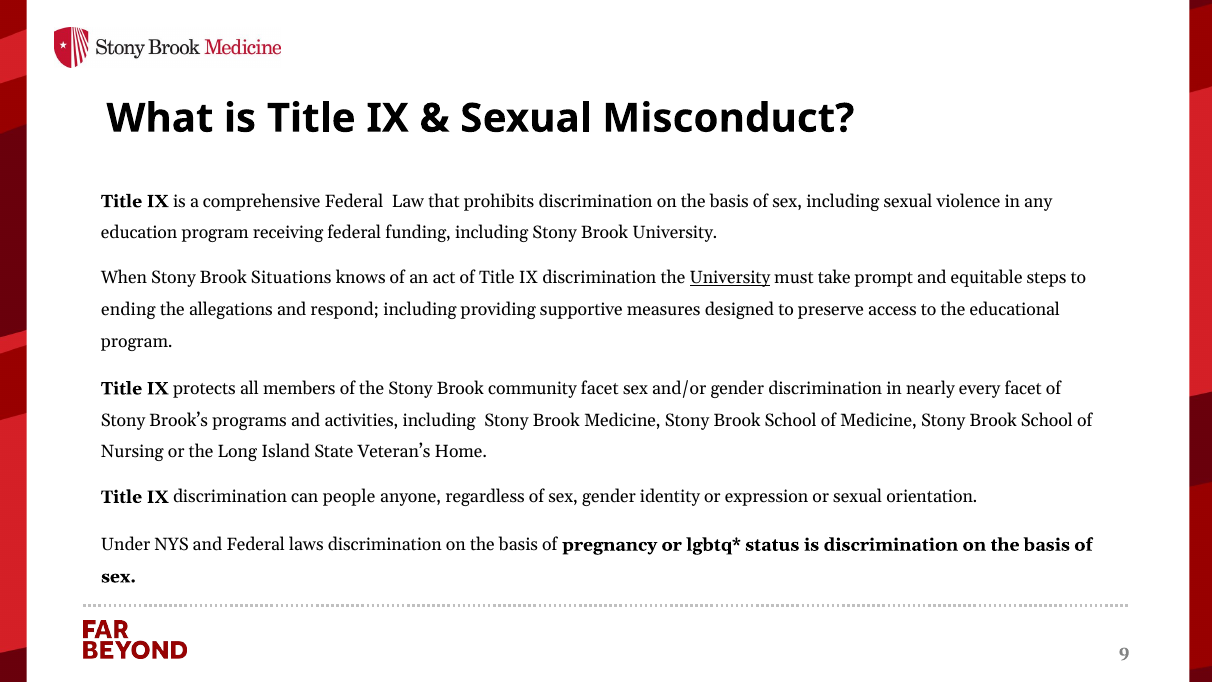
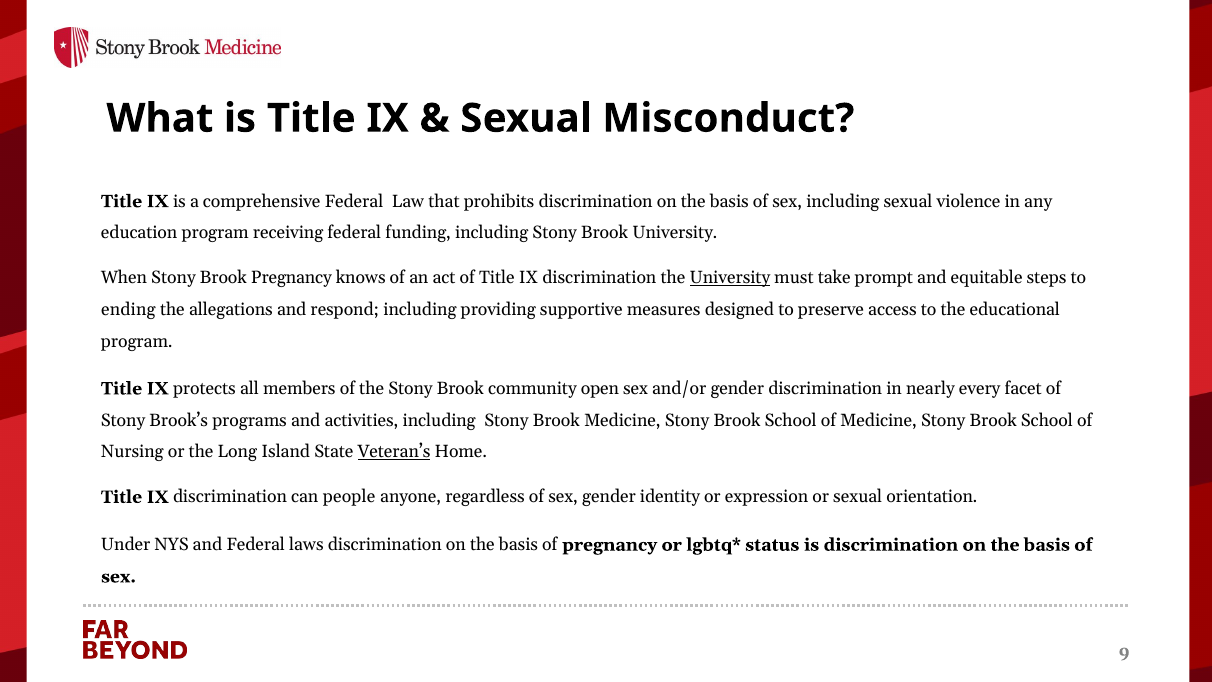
Brook Situations: Situations -> Pregnancy
community facet: facet -> open
Veteran’s underline: none -> present
